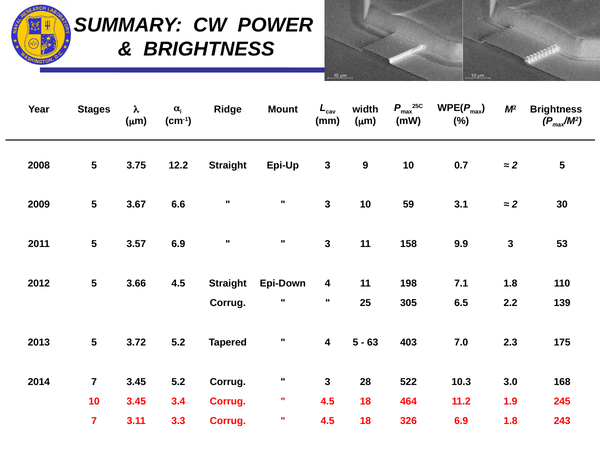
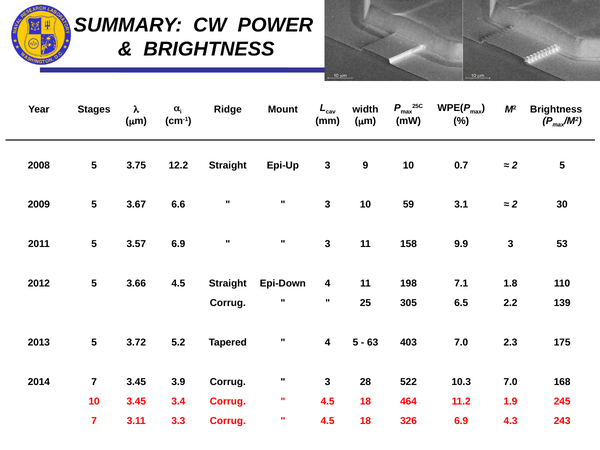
3.45 5.2: 5.2 -> 3.9
10.3 3.0: 3.0 -> 7.0
6.9 1.8: 1.8 -> 4.3
